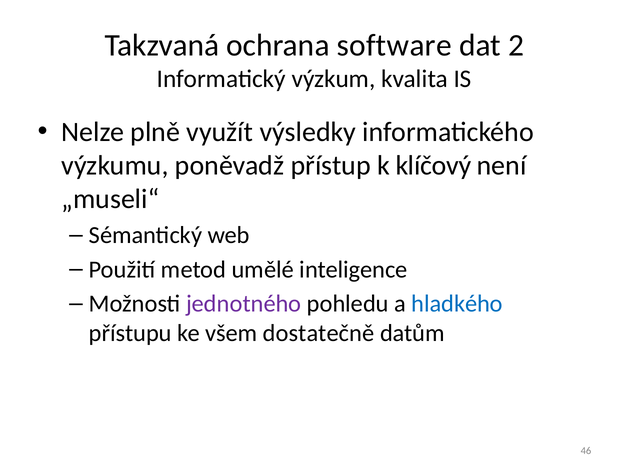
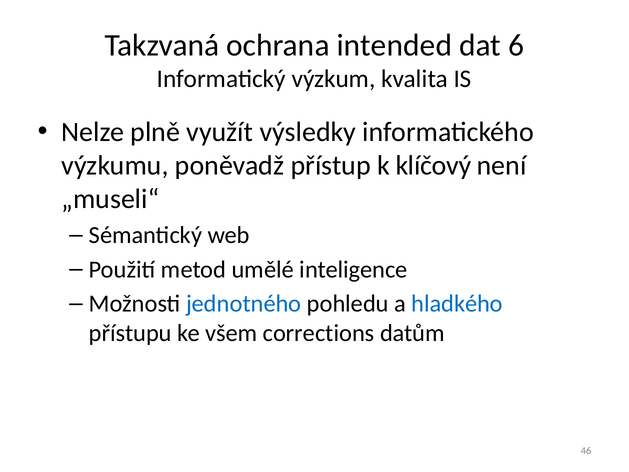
software: software -> intended
2: 2 -> 6
jednotného colour: purple -> blue
dostatečně: dostatečně -> corrections
